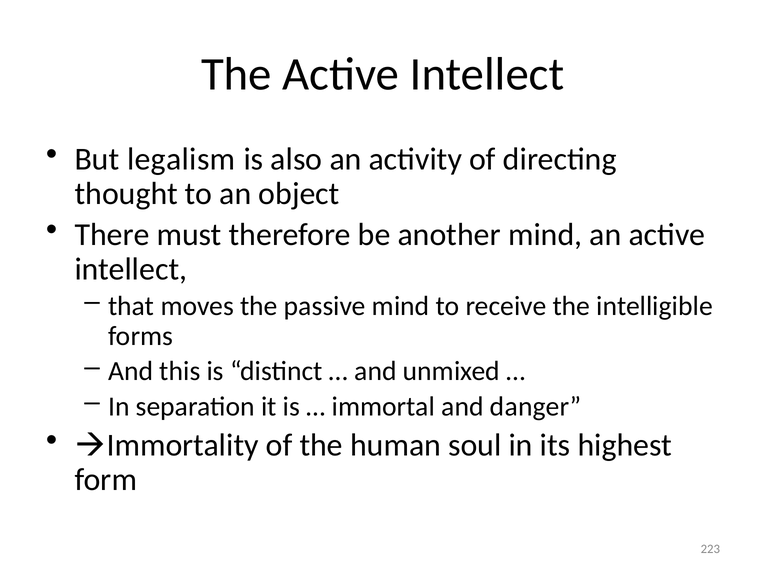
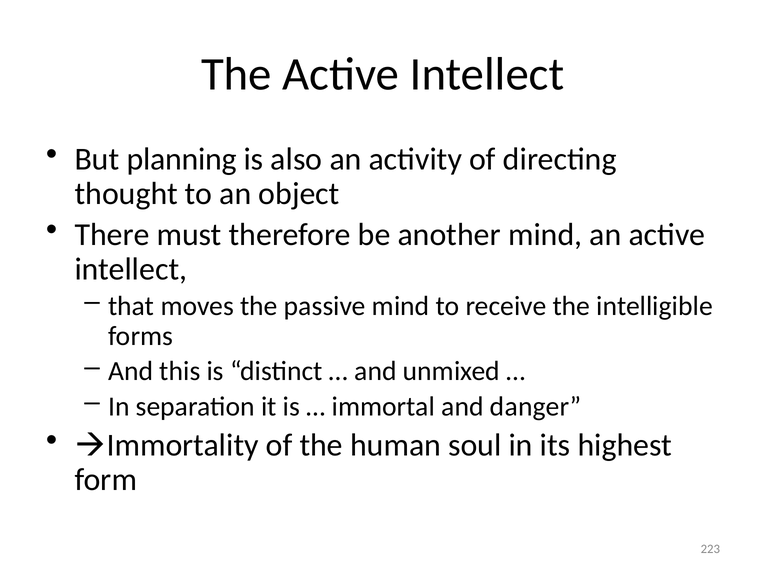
legalism: legalism -> planning
